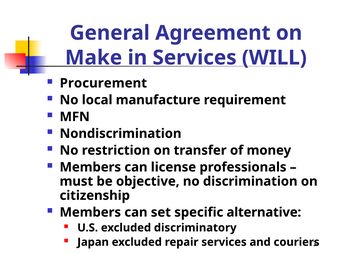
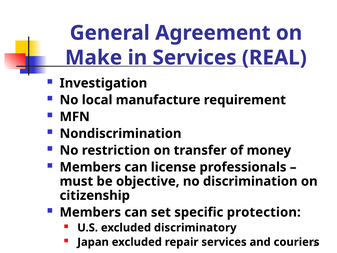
WILL: WILL -> REAL
Procurement: Procurement -> Investigation
alternative: alternative -> protection
